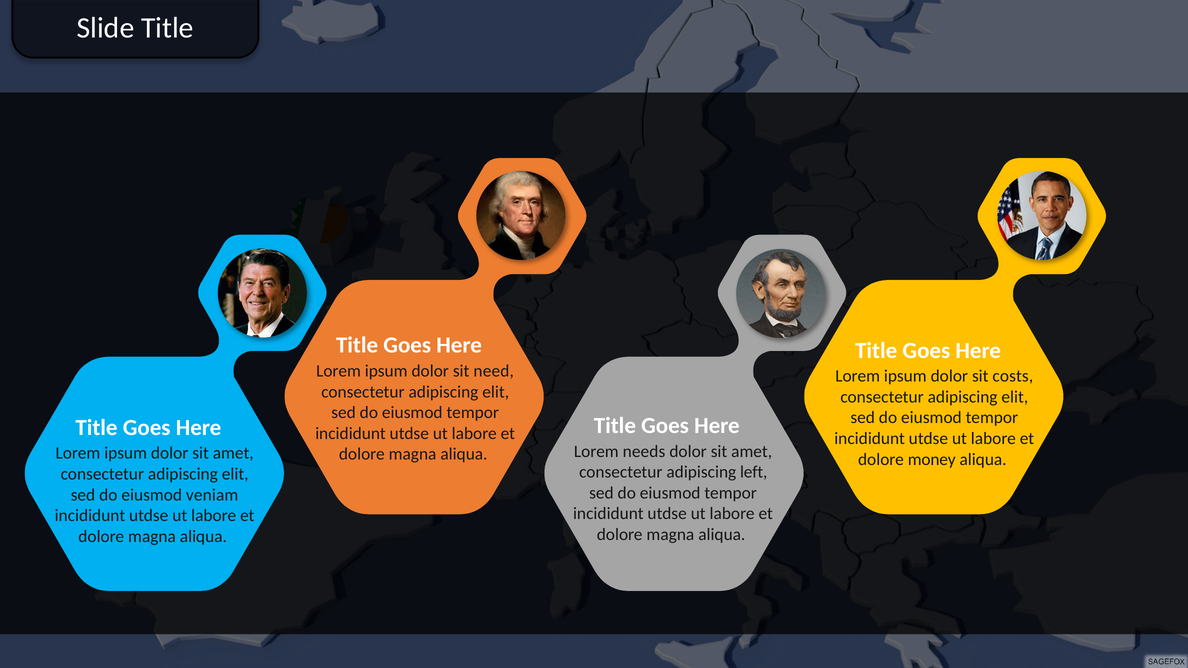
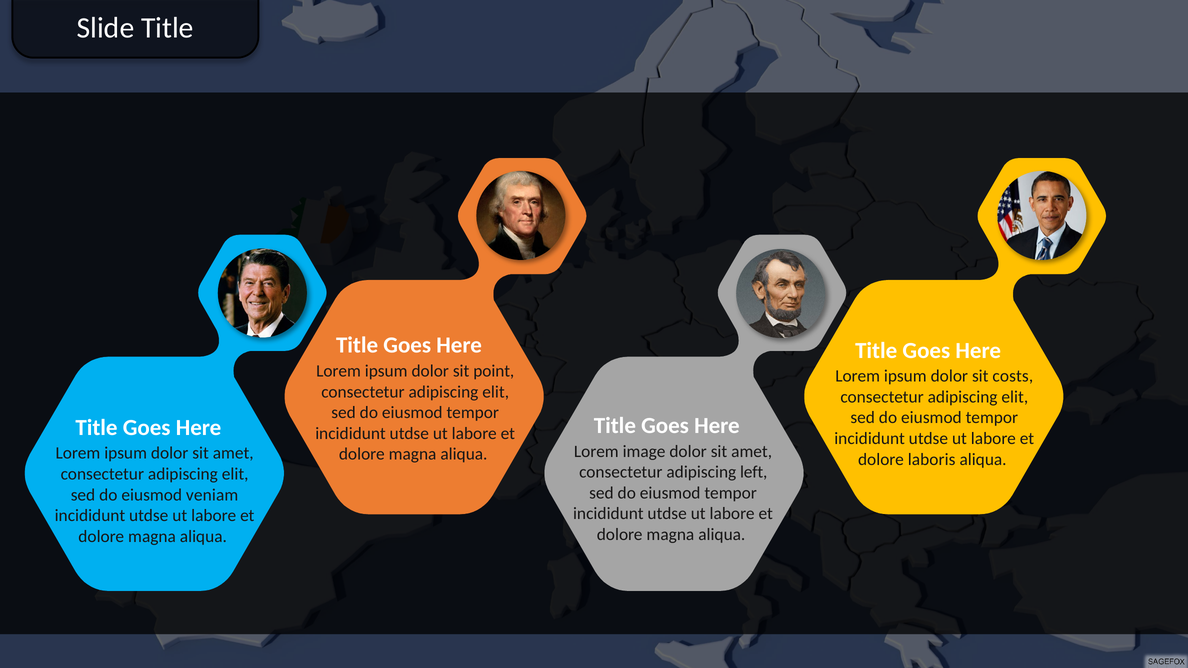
need: need -> point
needs: needs -> image
money: money -> laboris
